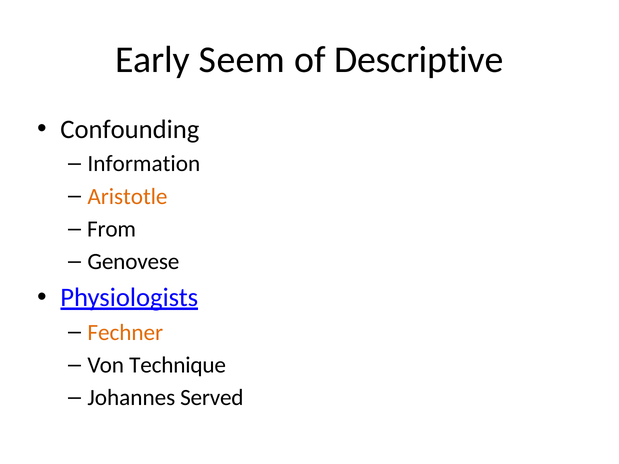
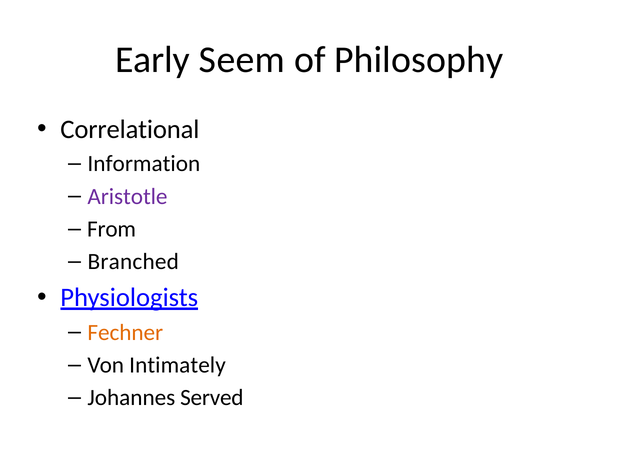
Descriptive: Descriptive -> Philosophy
Confounding: Confounding -> Correlational
Aristotle colour: orange -> purple
Genovese: Genovese -> Branched
Technique: Technique -> Intimately
